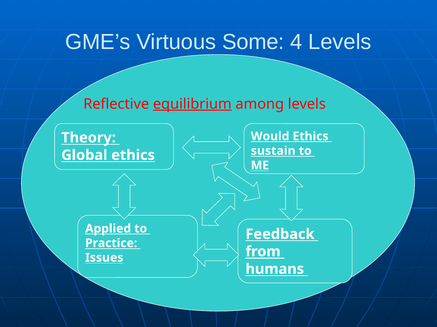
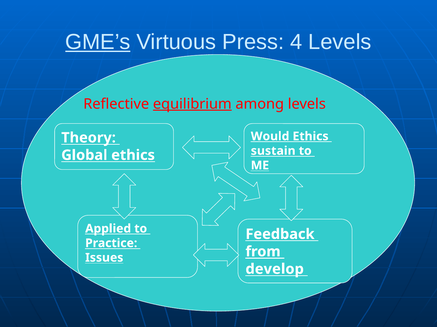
GME’s underline: none -> present
Some: Some -> Press
humans: humans -> develop
